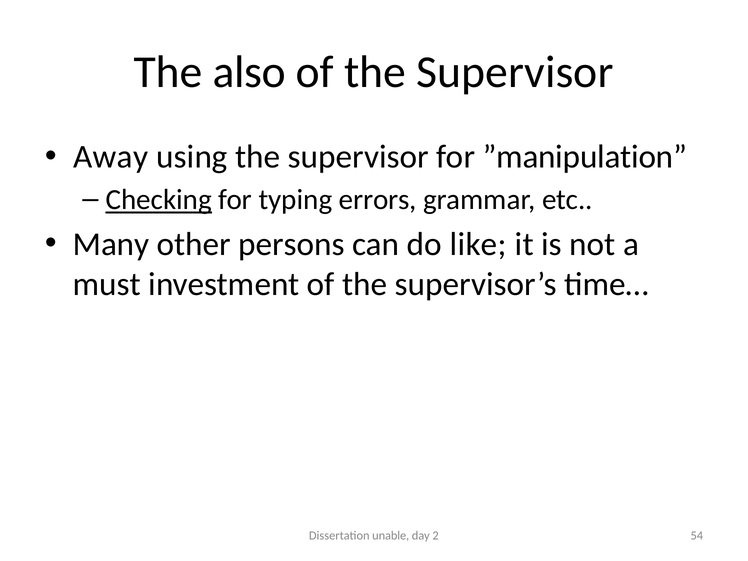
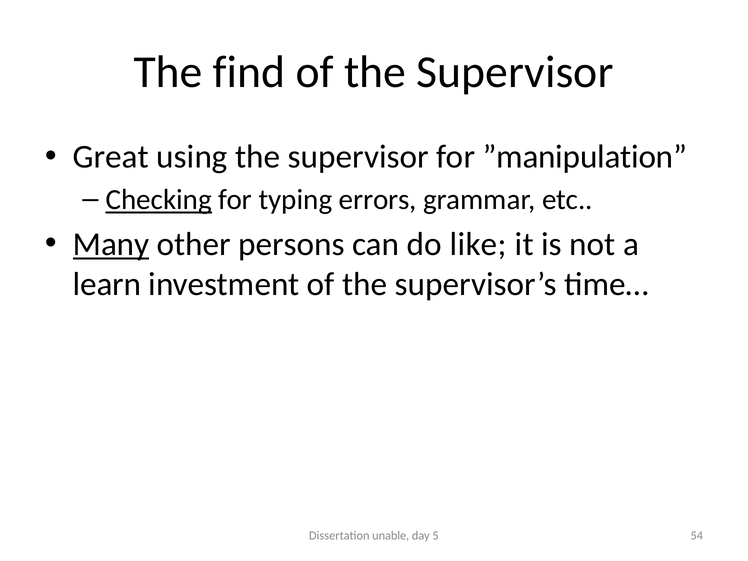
also: also -> find
Away: Away -> Great
Many underline: none -> present
must: must -> learn
2: 2 -> 5
